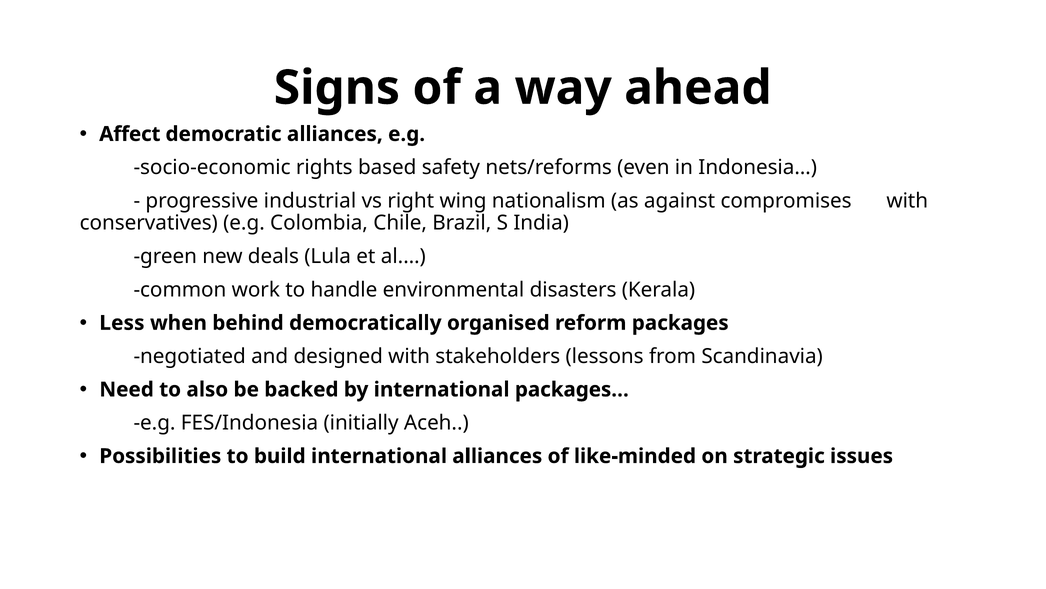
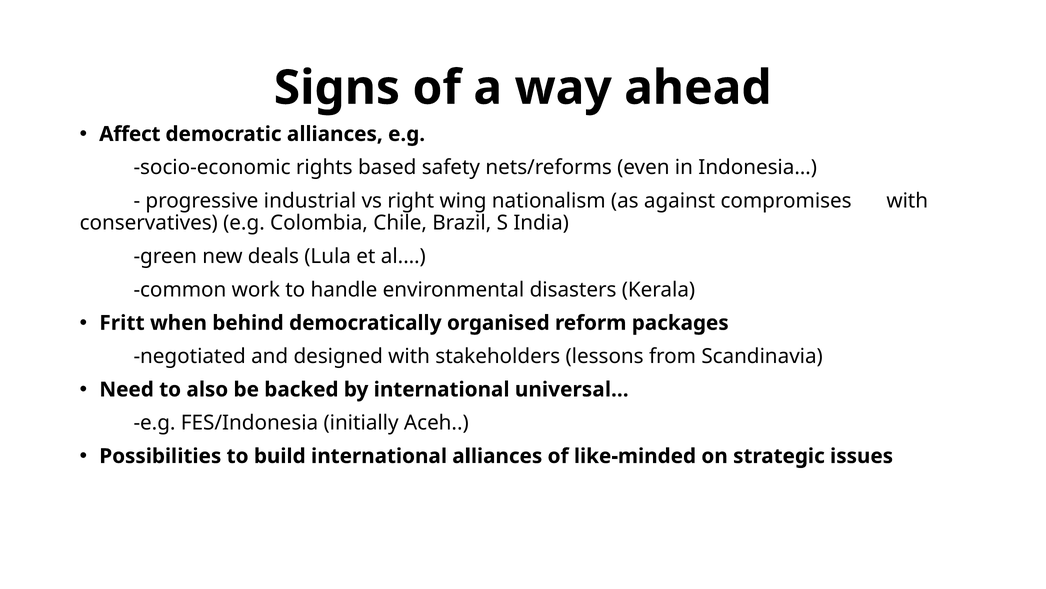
Less: Less -> Fritt
packages…: packages… -> universal…
